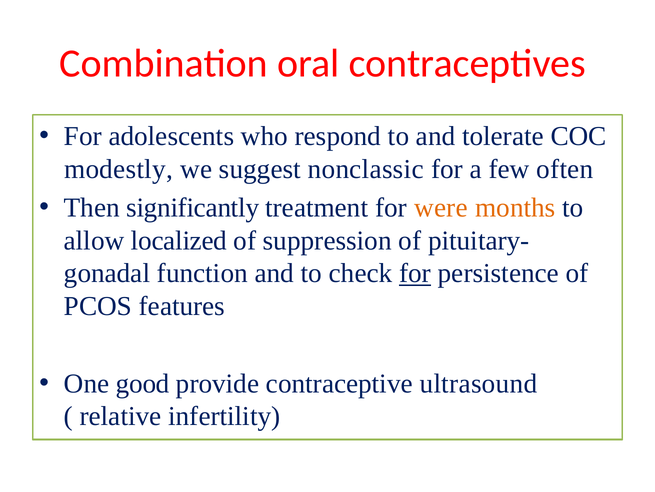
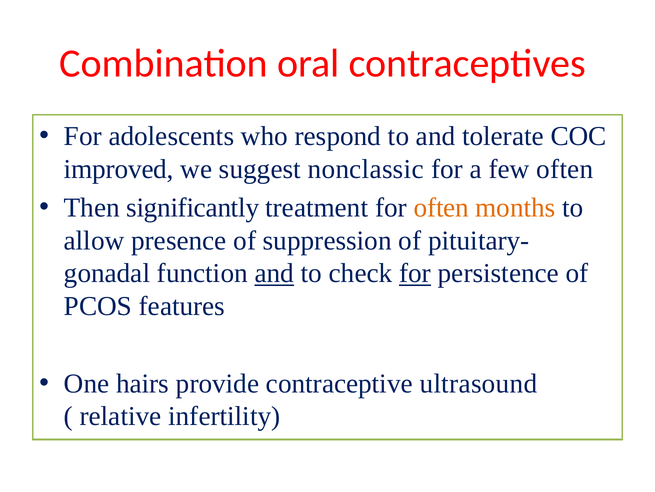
modestly: modestly -> improved
for were: were -> often
localized: localized -> presence
and at (274, 273) underline: none -> present
good: good -> hairs
